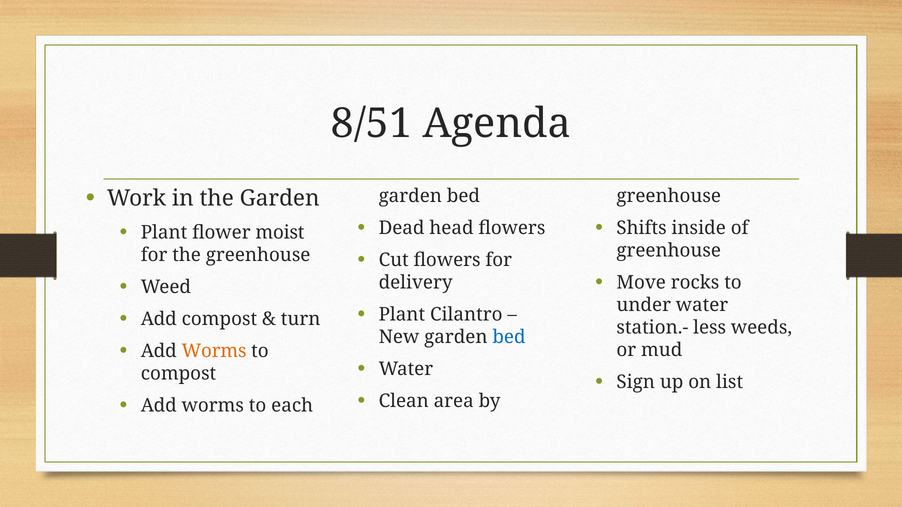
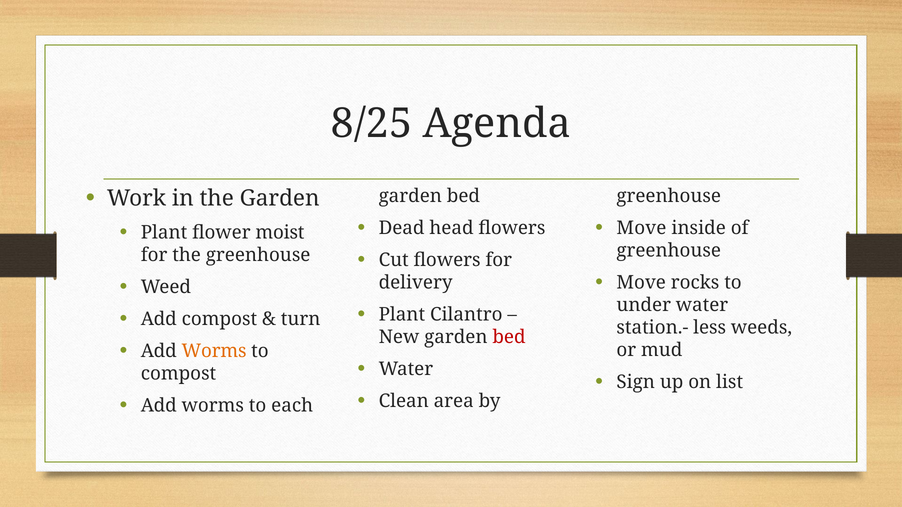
8/51: 8/51 -> 8/25
Shifts at (642, 228): Shifts -> Move
bed at (509, 337) colour: blue -> red
